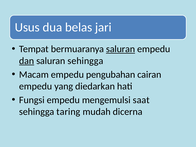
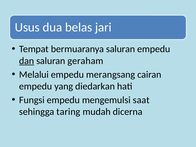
saluran at (121, 49) underline: present -> none
saluran sehingga: sehingga -> geraham
Macam: Macam -> Melalui
pengubahan: pengubahan -> merangsang
